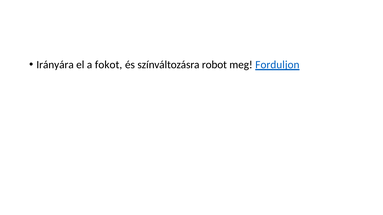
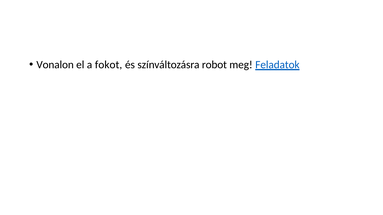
Irányára: Irányára -> Vonalon
Forduljon: Forduljon -> Feladatok
